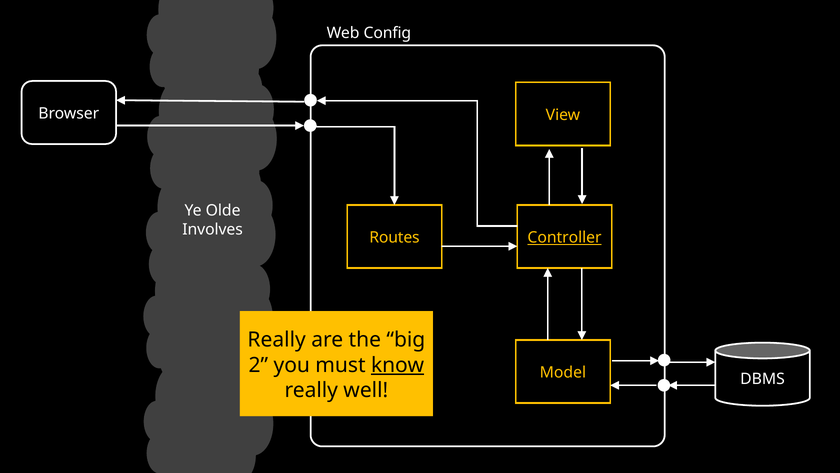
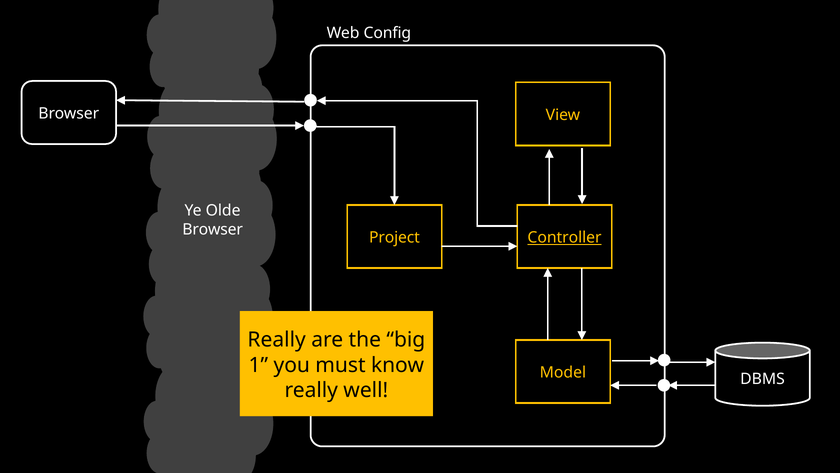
Involves at (213, 229): Involves -> Browser
Routes: Routes -> Project
2: 2 -> 1
know underline: present -> none
